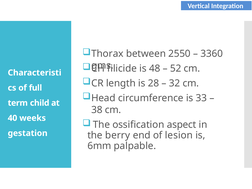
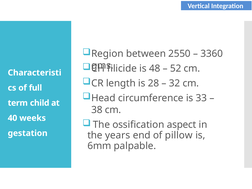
Thorax: Thorax -> Region
berry: berry -> years
lesion: lesion -> pillow
